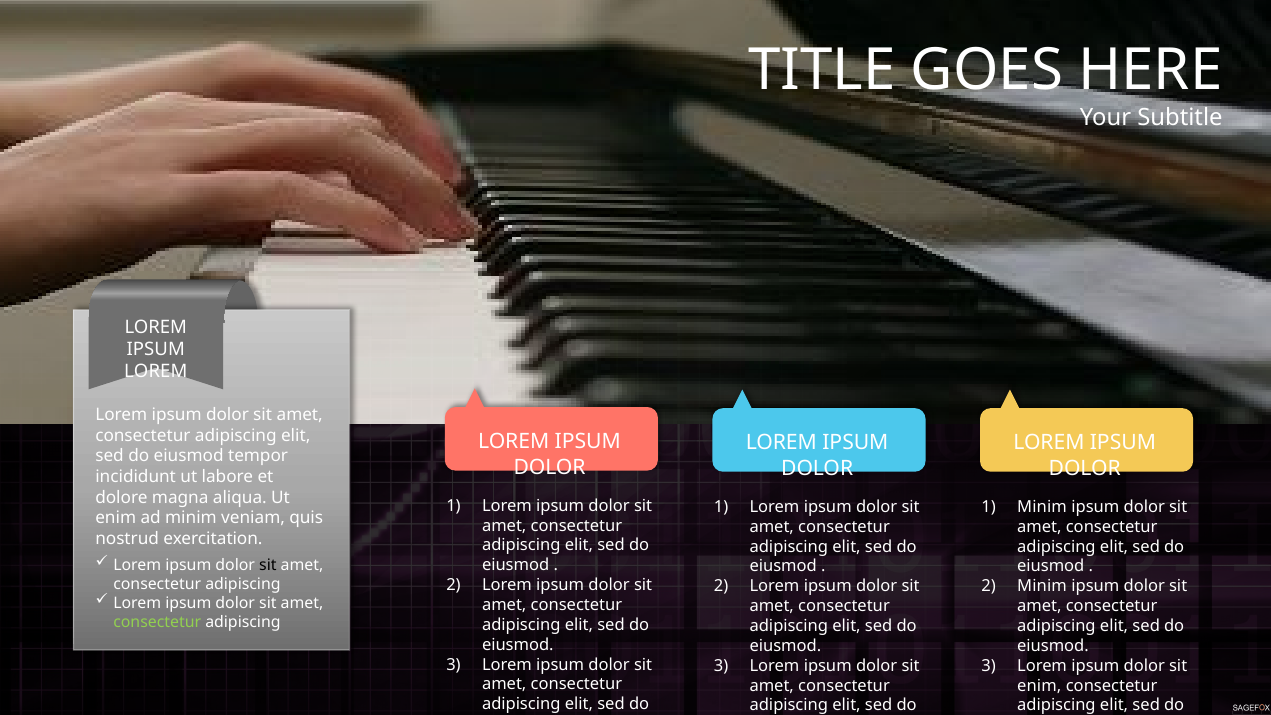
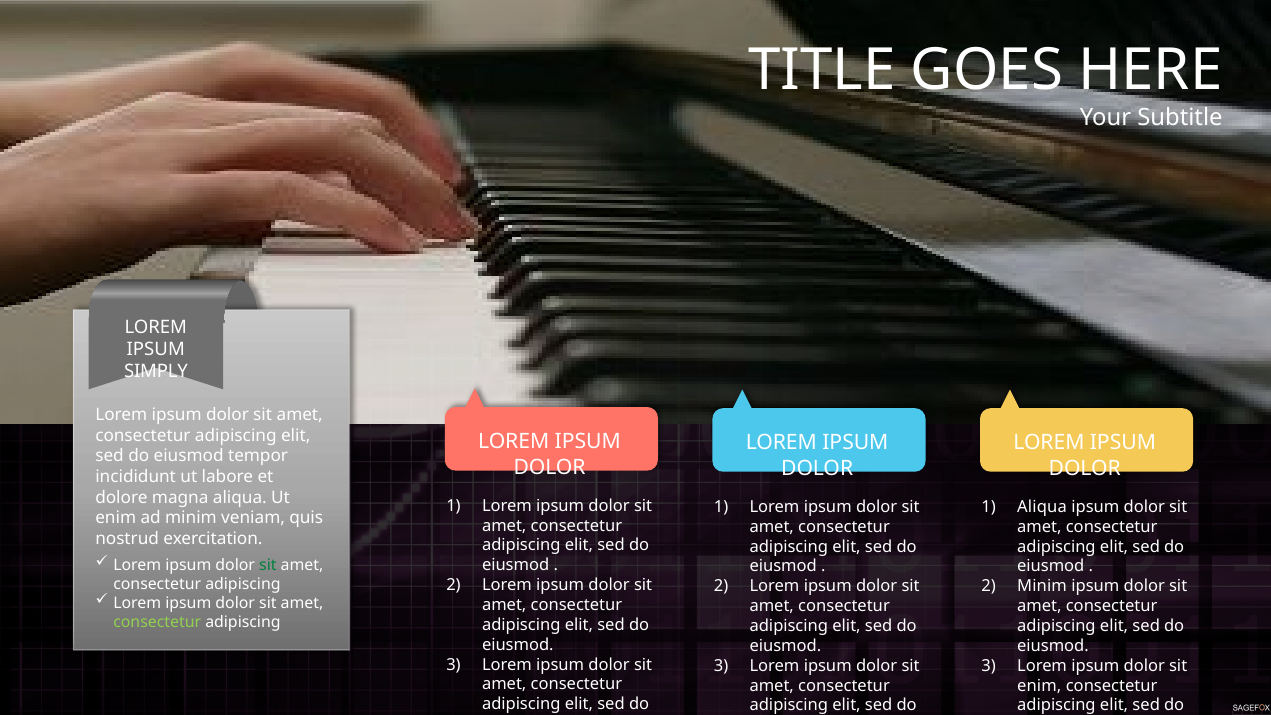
LOREM at (156, 372): LOREM -> SIMPLY
Minim at (1042, 507): Minim -> Aliqua
sit at (268, 565) colour: black -> green
